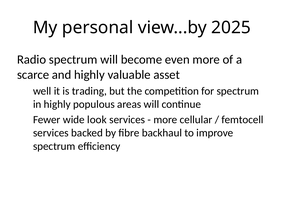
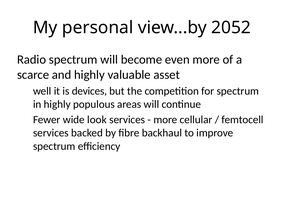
2025: 2025 -> 2052
trading: trading -> devices
